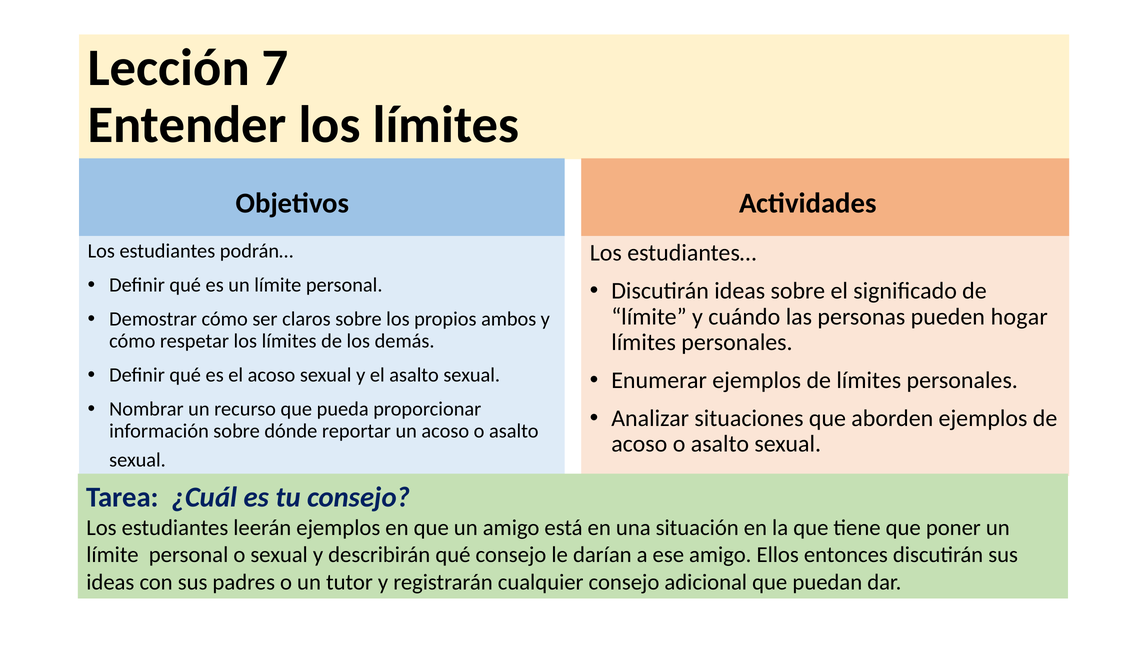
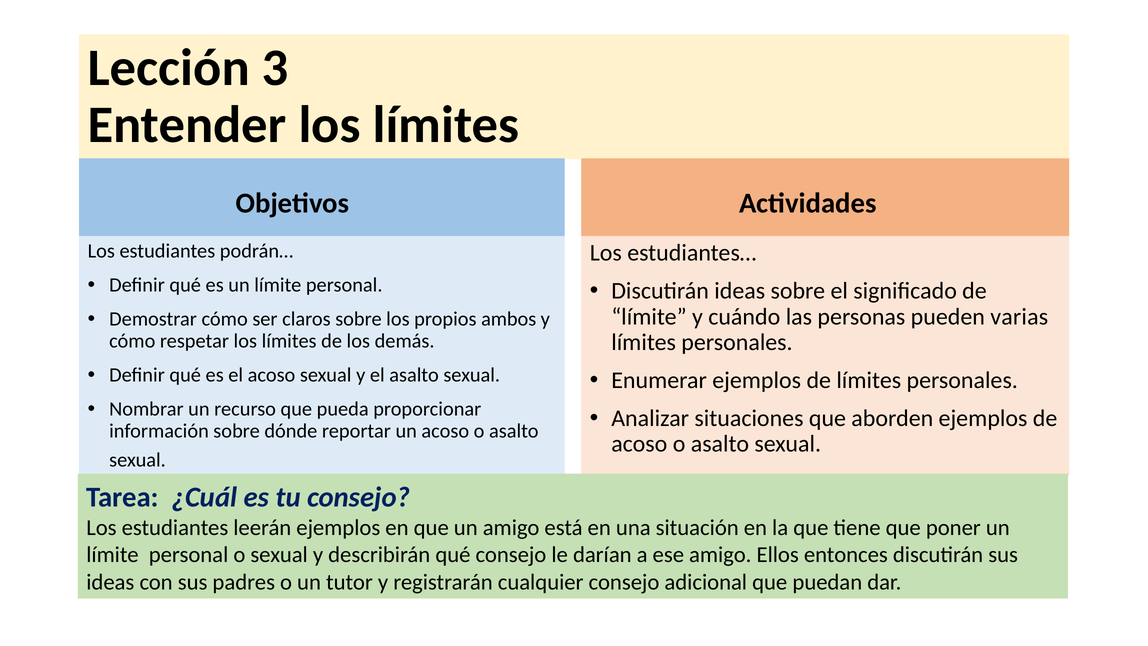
7: 7 -> 3
hogar: hogar -> varias
